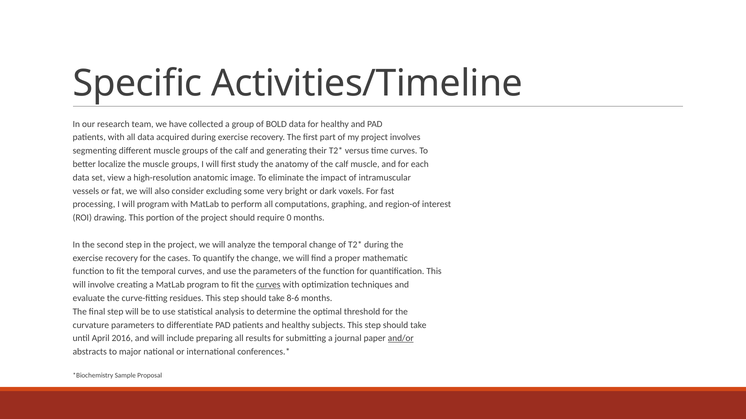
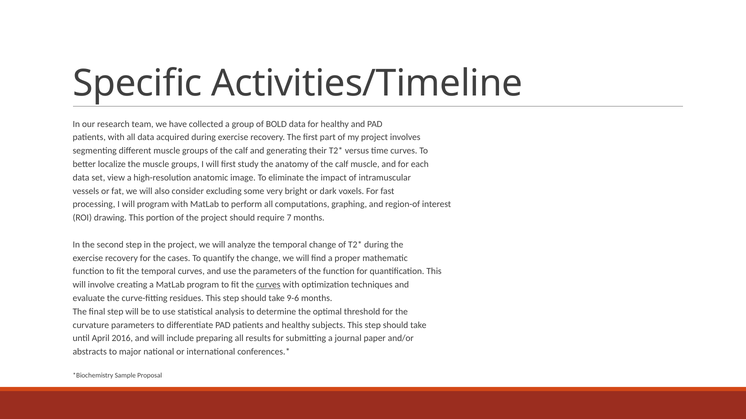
0: 0 -> 7
8-6: 8-6 -> 9-6
and/or underline: present -> none
